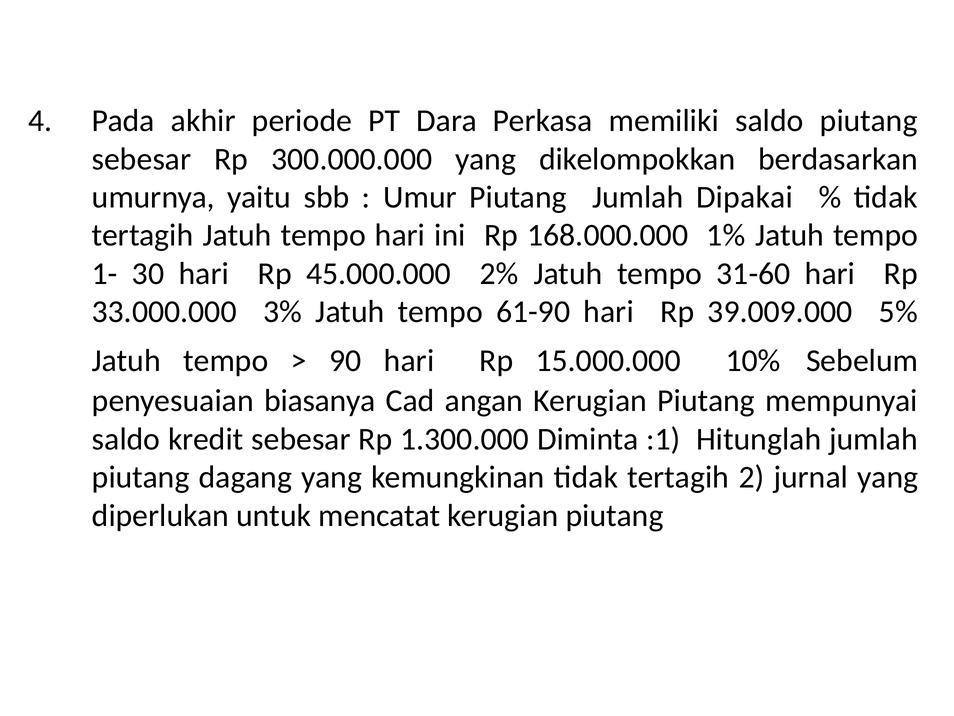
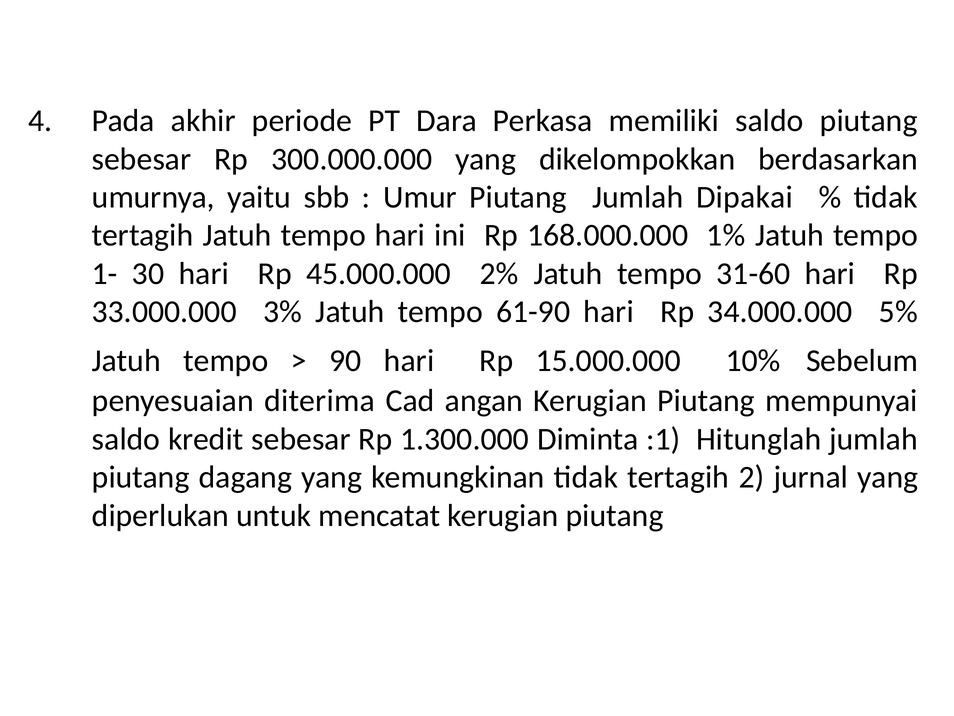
39.009.000: 39.009.000 -> 34.000.000
biasanya: biasanya -> diterima
